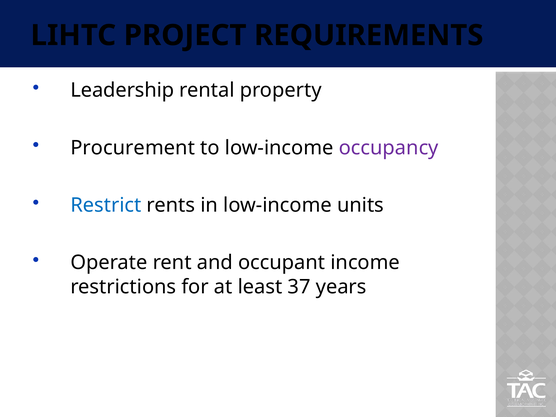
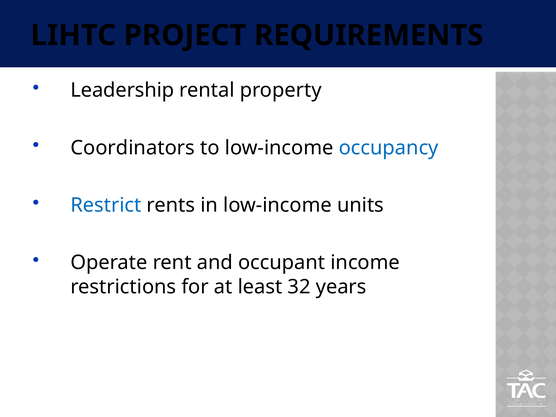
Procurement: Procurement -> Coordinators
occupancy colour: purple -> blue
37: 37 -> 32
